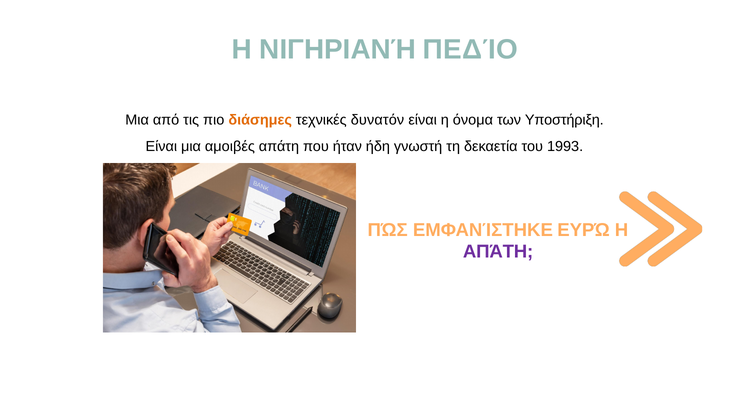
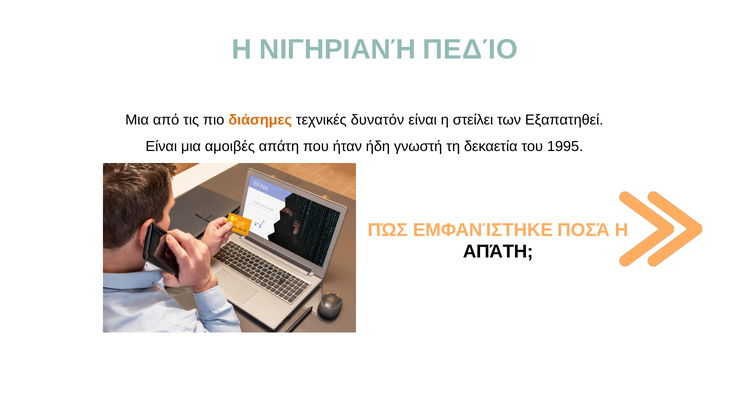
όνομα: όνομα -> στείλει
Υποστήριξη: Υποστήριξη -> Εξαπατηθεί
1993: 1993 -> 1995
ΕΥΡΏ: ΕΥΡΏ -> ΠΟΣΆ
ΑΠΆΤΗ at (498, 252) colour: purple -> black
